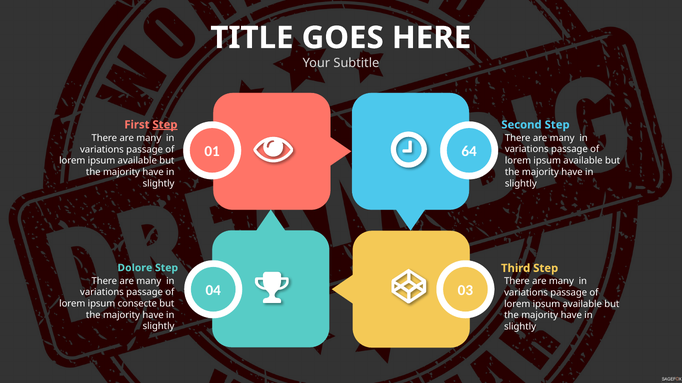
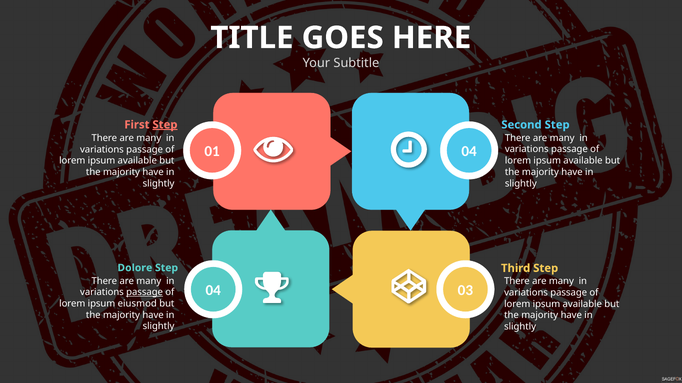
01 64: 64 -> 04
passage at (145, 293) underline: none -> present
consecte: consecte -> eiusmod
